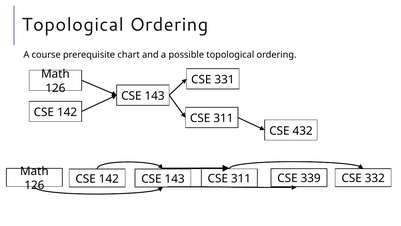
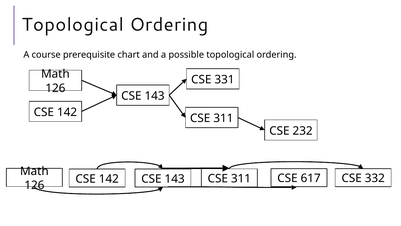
432: 432 -> 232
339: 339 -> 617
